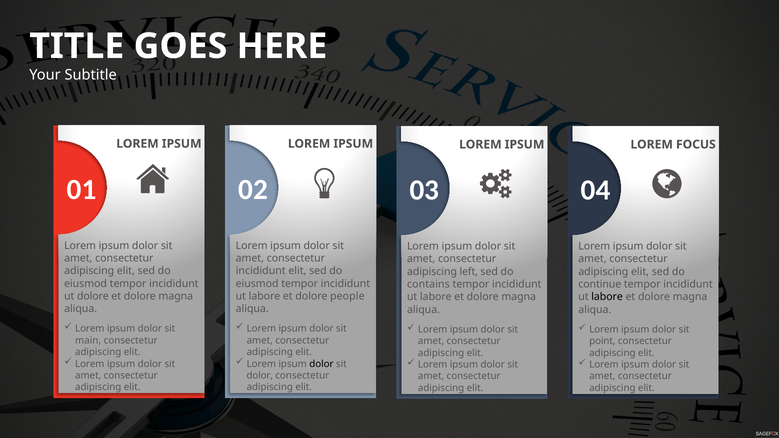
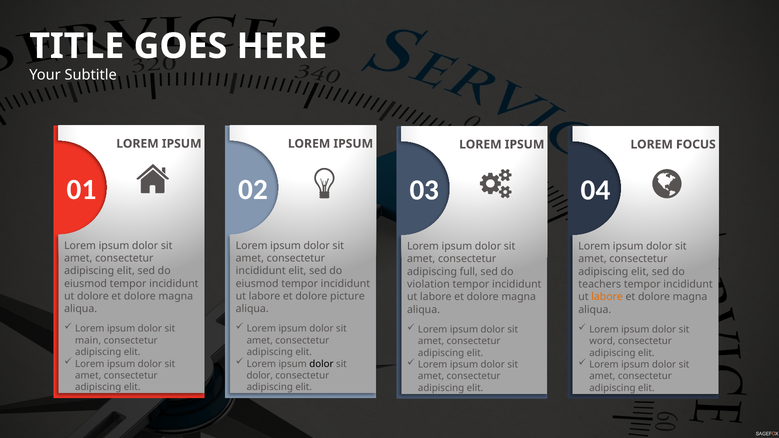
left: left -> full
contains: contains -> violation
continue: continue -> teachers
people: people -> picture
labore at (607, 297) colour: black -> orange
point: point -> word
